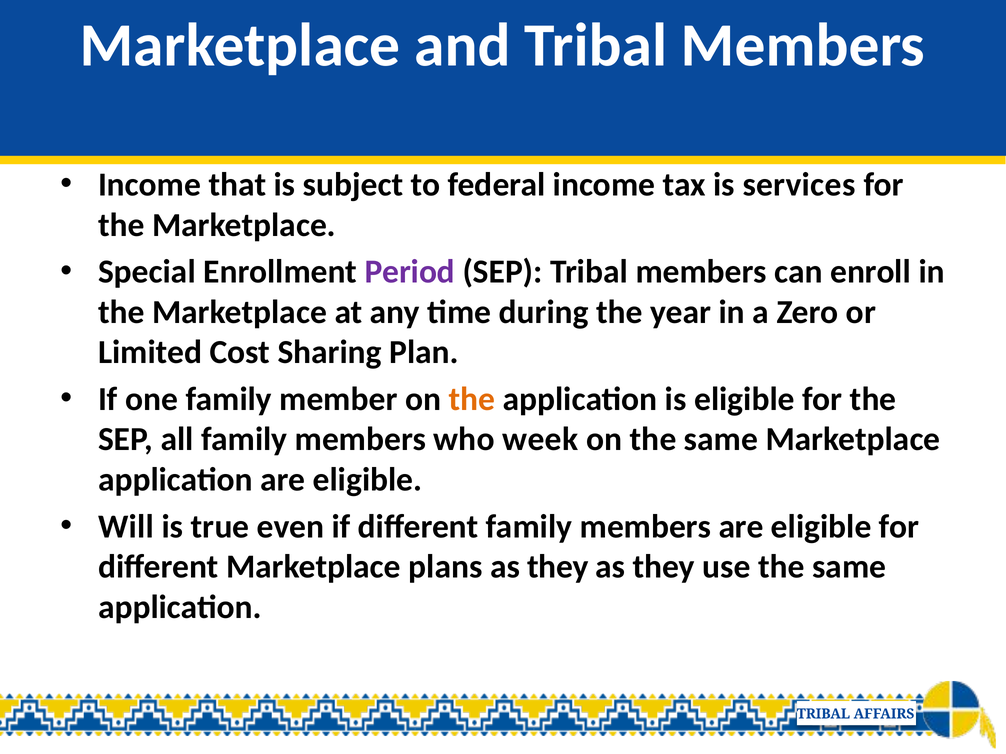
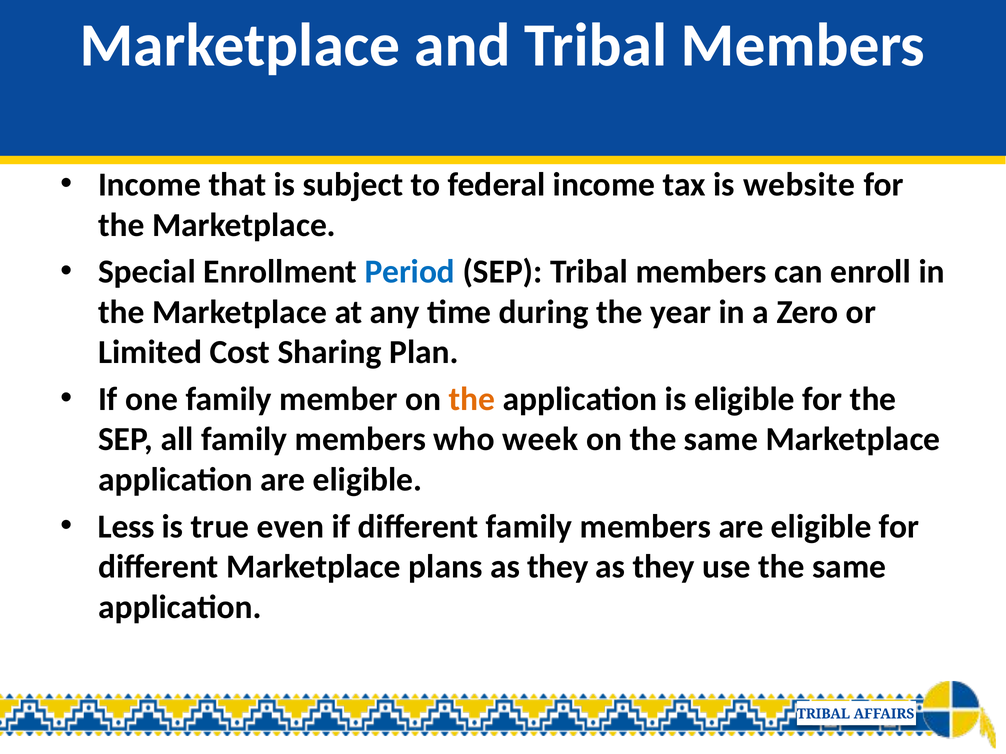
services: services -> website
Period colour: purple -> blue
Will: Will -> Less
